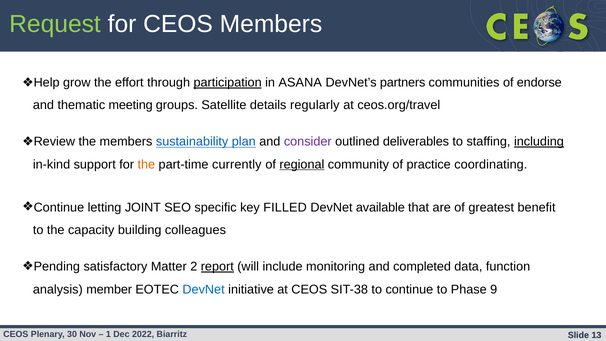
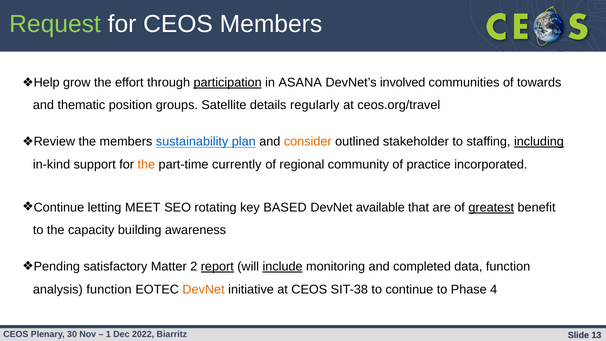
partners: partners -> involved
endorse: endorse -> towards
meeting: meeting -> position
consider colour: purple -> orange
deliverables: deliverables -> stakeholder
regional underline: present -> none
coordinating: coordinating -> incorporated
JOINT: JOINT -> MEET
specific: specific -> rotating
FILLED: FILLED -> BASED
greatest underline: none -> present
colleagues: colleagues -> awareness
include underline: none -> present
analysis member: member -> function
DevNet at (204, 289) colour: blue -> orange
9: 9 -> 4
